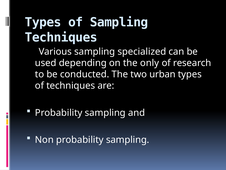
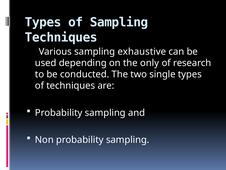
specialized: specialized -> exhaustive
urban: urban -> single
